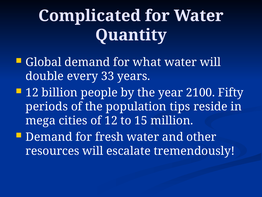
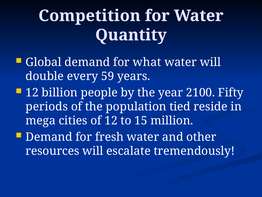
Complicated: Complicated -> Competition
33: 33 -> 59
tips: tips -> tied
